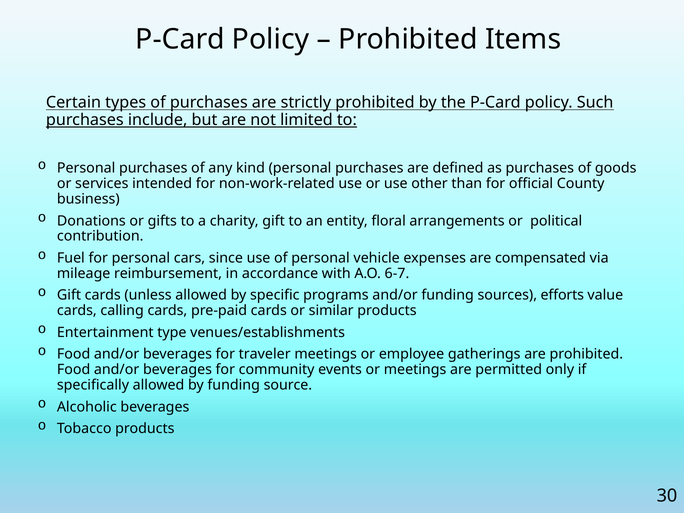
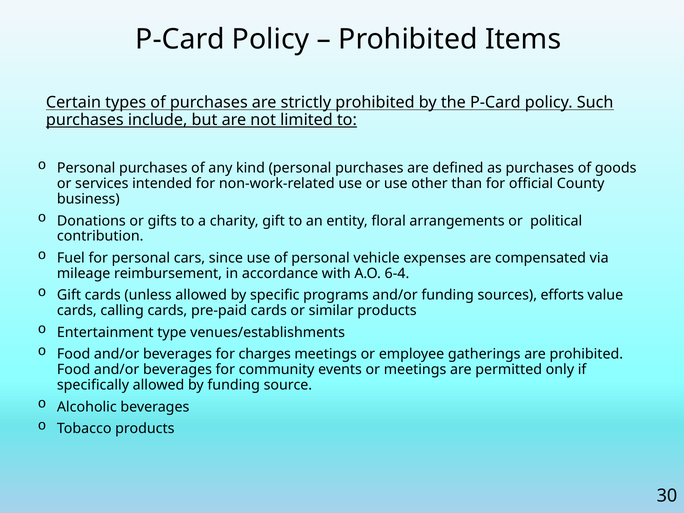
6-7: 6-7 -> 6-4
traveler: traveler -> charges
